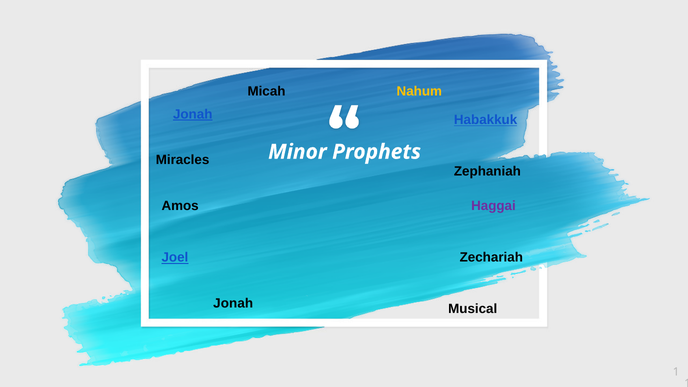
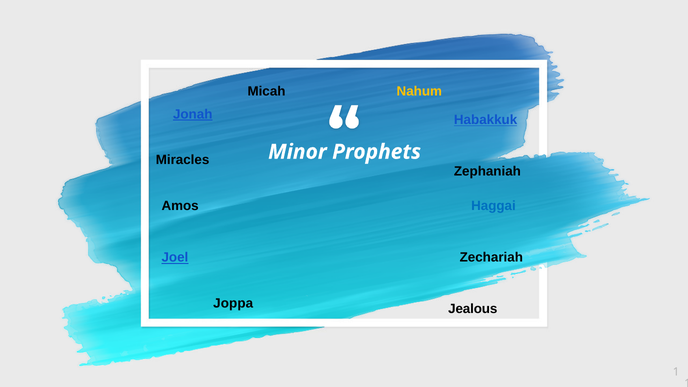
Haggai colour: purple -> blue
Jonah at (233, 303): Jonah -> Joppa
Musical: Musical -> Jealous
